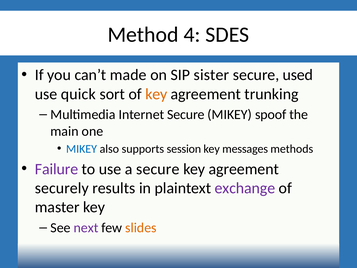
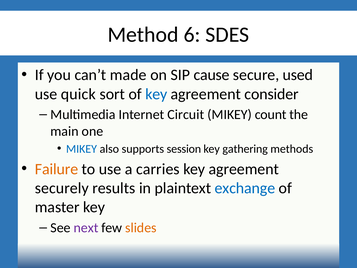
4: 4 -> 6
sister: sister -> cause
key at (156, 94) colour: orange -> blue
trunking: trunking -> consider
Internet Secure: Secure -> Circuit
spoof: spoof -> count
messages: messages -> gathering
Failure colour: purple -> orange
a secure: secure -> carries
exchange colour: purple -> blue
